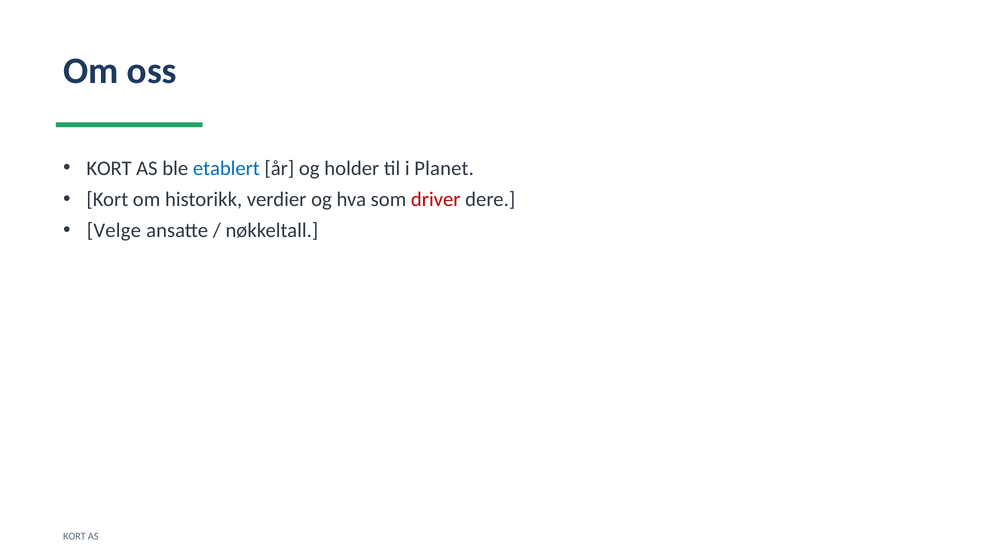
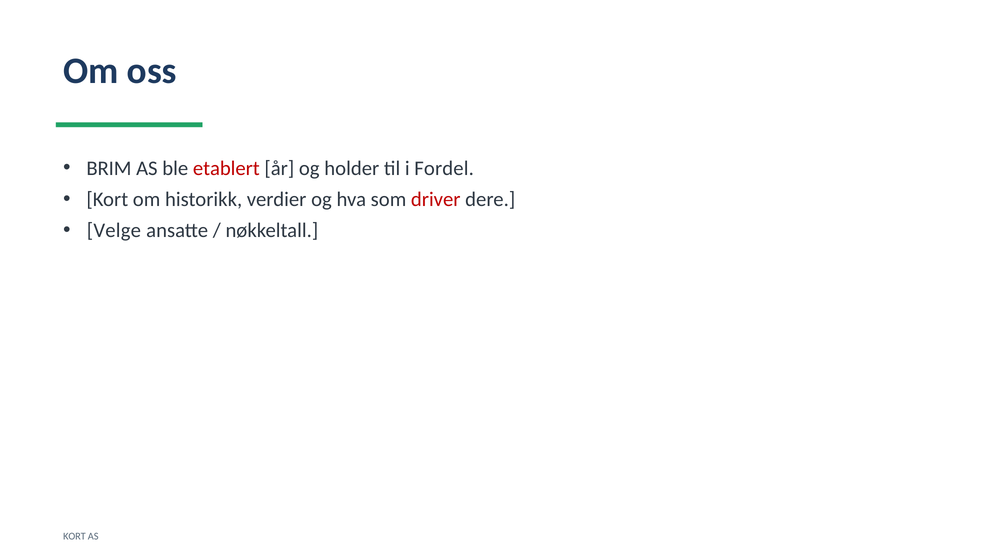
KORT at (109, 168): KORT -> BRIM
etablert colour: blue -> red
Planet: Planet -> Fordel
